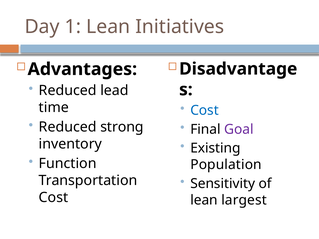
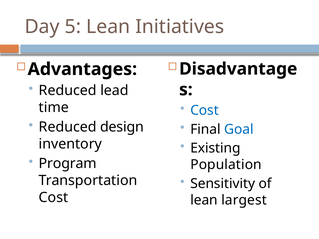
1: 1 -> 5
strong: strong -> design
Goal colour: purple -> blue
Function: Function -> Program
